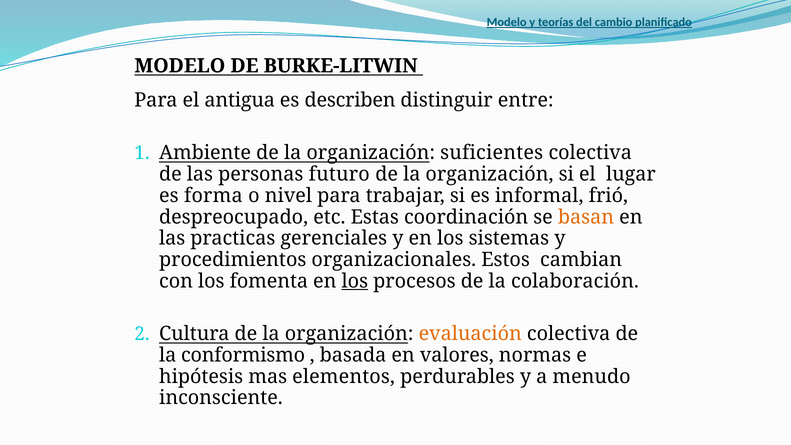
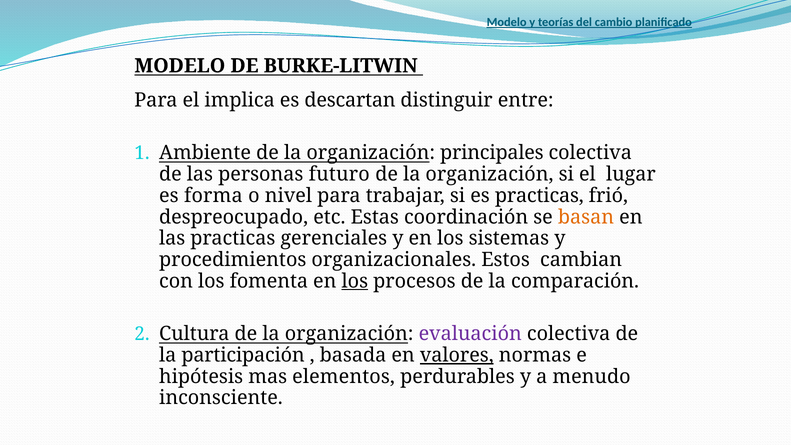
antigua: antigua -> implica
describen: describen -> descartan
suficientes: suficientes -> principales
es informal: informal -> practicas
colaboración: colaboración -> comparación
evaluación colour: orange -> purple
conformismo: conformismo -> participación
valores underline: none -> present
